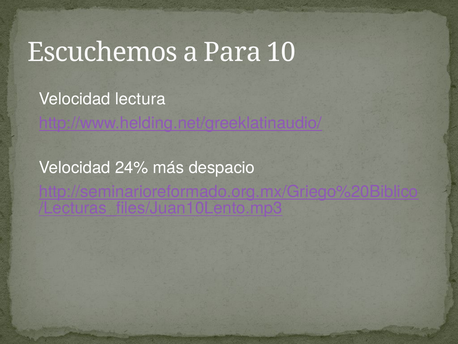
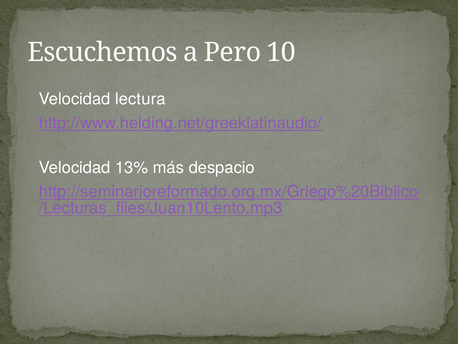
Para: Para -> Pero
24%: 24% -> 13%
